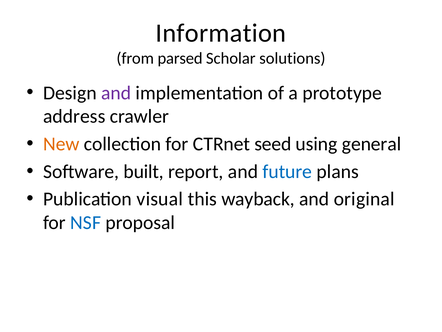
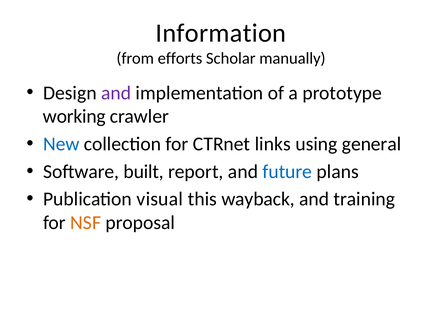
parsed: parsed -> efforts
solutions: solutions -> manually
address: address -> working
New colour: orange -> blue
seed: seed -> links
original: original -> training
NSF colour: blue -> orange
